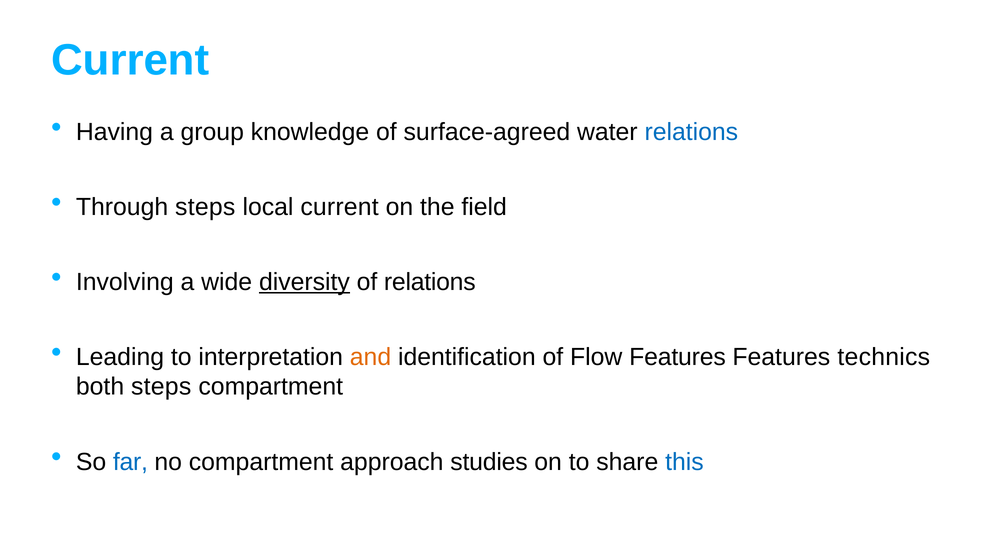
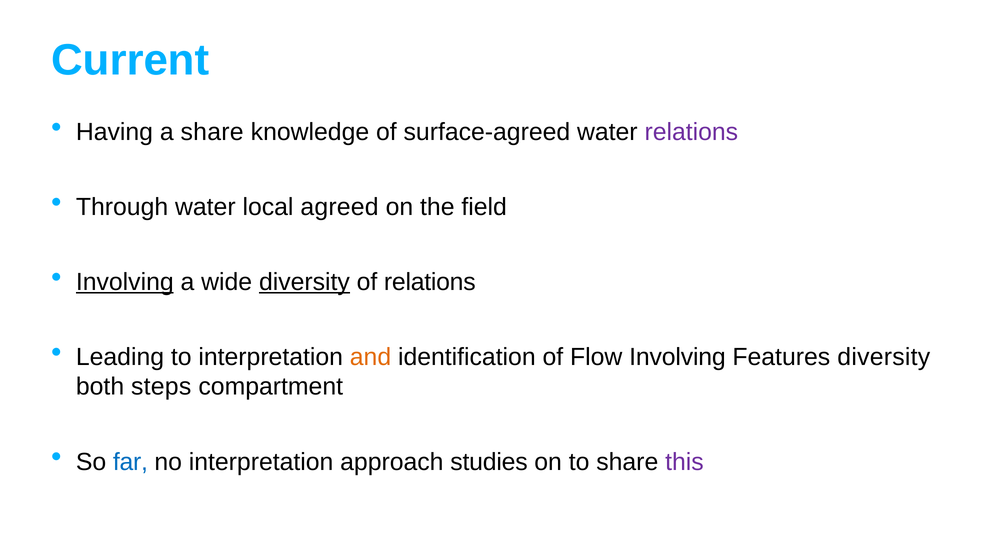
a group: group -> share
relations at (691, 132) colour: blue -> purple
Through steps: steps -> water
local current: current -> agreed
Involving at (125, 282) underline: none -> present
Flow Features: Features -> Involving
Features technics: technics -> diversity
no compartment: compartment -> interpretation
this colour: blue -> purple
